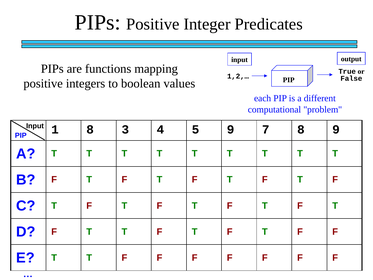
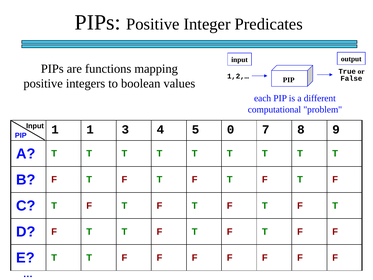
1 8: 8 -> 1
5 9: 9 -> 0
